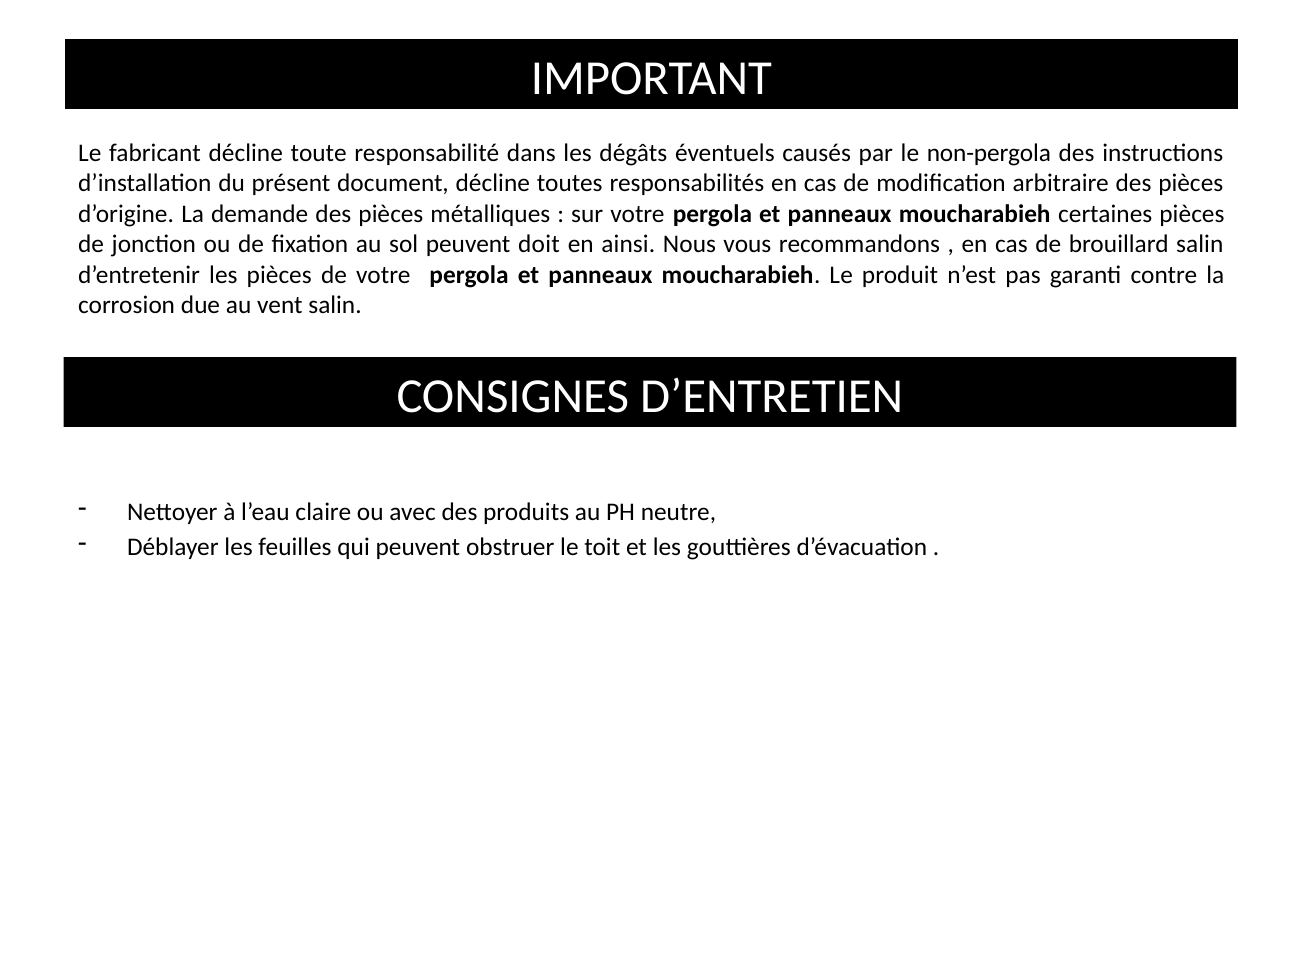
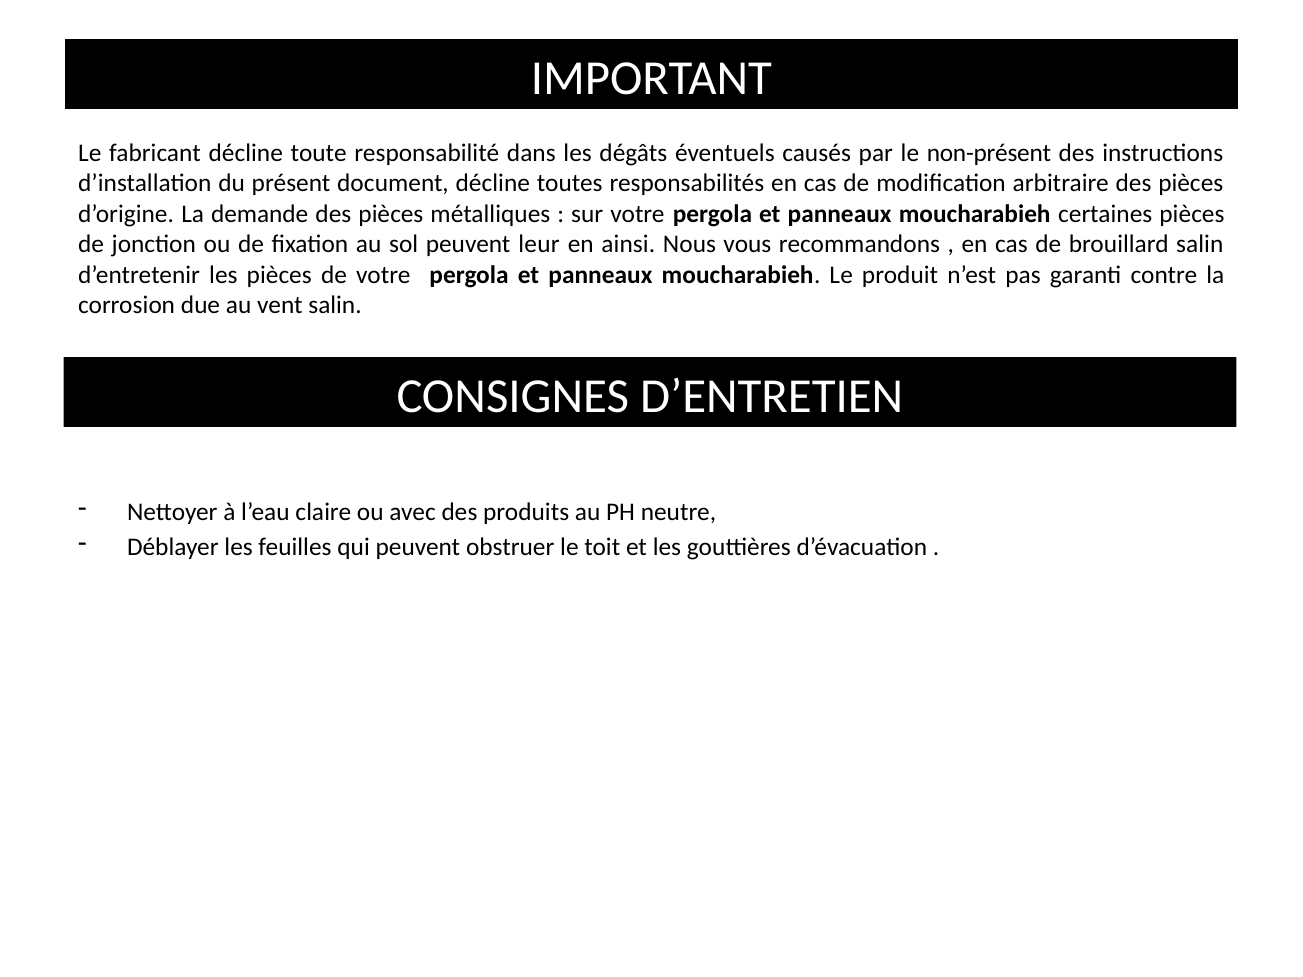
non-pergola: non-pergola -> non-présent
doit: doit -> leur
